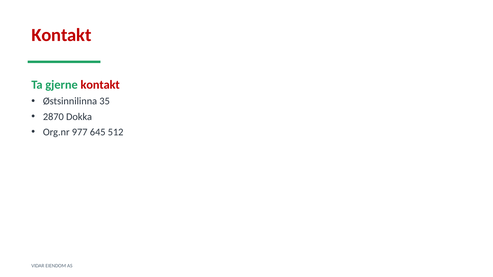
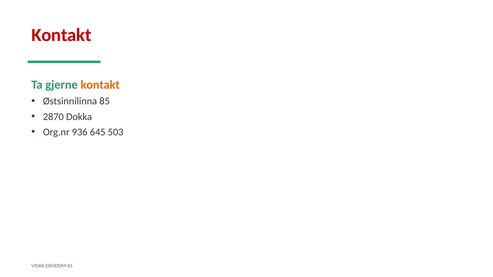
kontakt at (100, 85) colour: red -> orange
35: 35 -> 85
977: 977 -> 936
512: 512 -> 503
